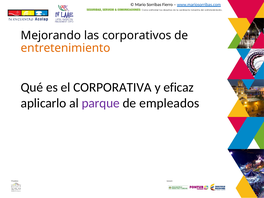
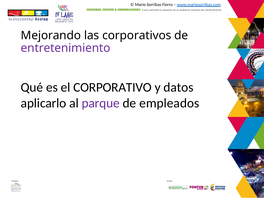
entretenimiento colour: orange -> purple
CORPORATIVA: CORPORATIVA -> CORPORATIVO
eficaz: eficaz -> datos
